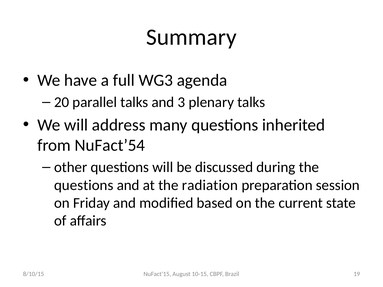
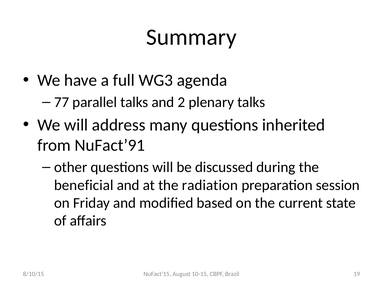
20: 20 -> 77
3: 3 -> 2
NuFact’54: NuFact’54 -> NuFact’91
questions at (84, 185): questions -> beneficial
